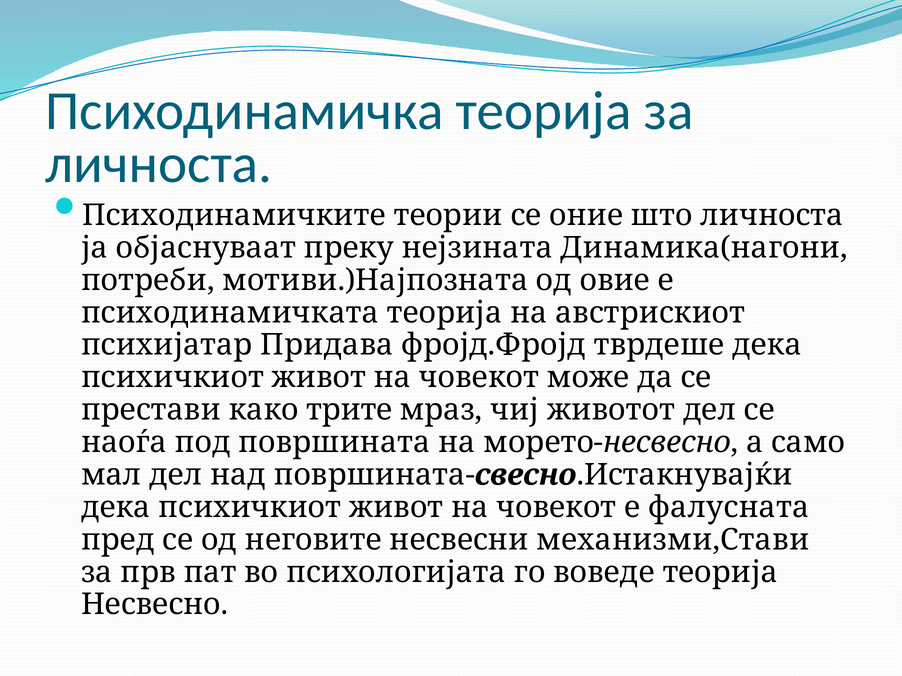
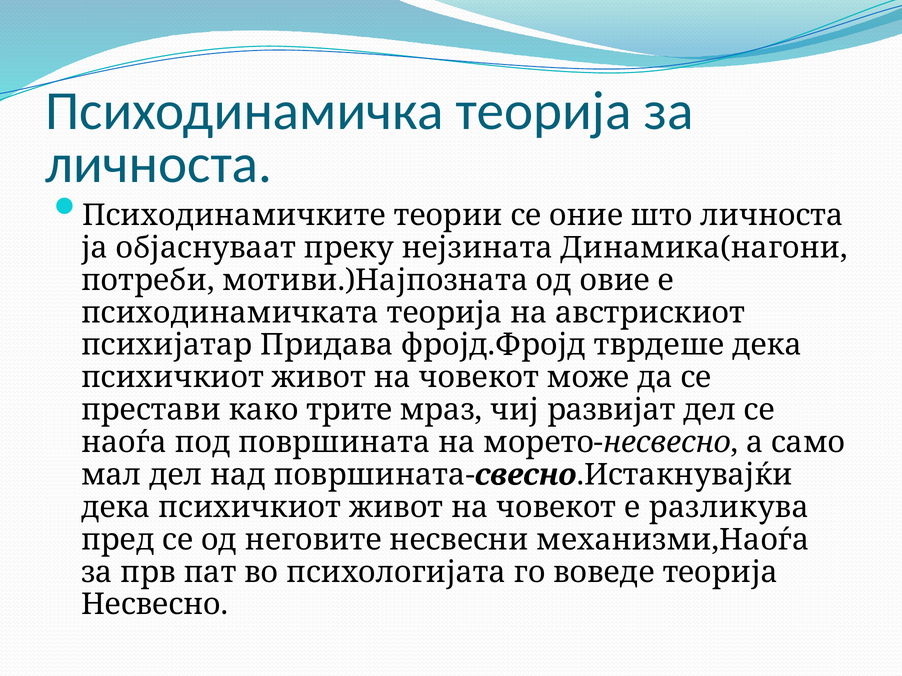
животот: животот -> развијат
фалусната: фалусната -> разликува
механизми,Стави: механизми,Стави -> механизми,Наоѓа
